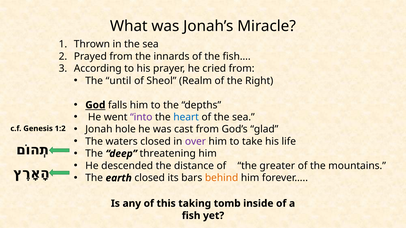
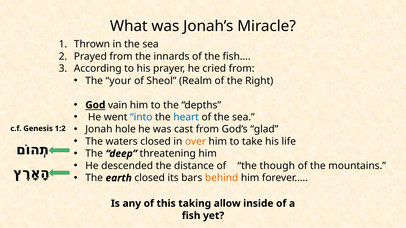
until: until -> your
falls: falls -> vain
into colour: purple -> blue
over colour: purple -> orange
greater: greater -> though
tomb: tomb -> allow
